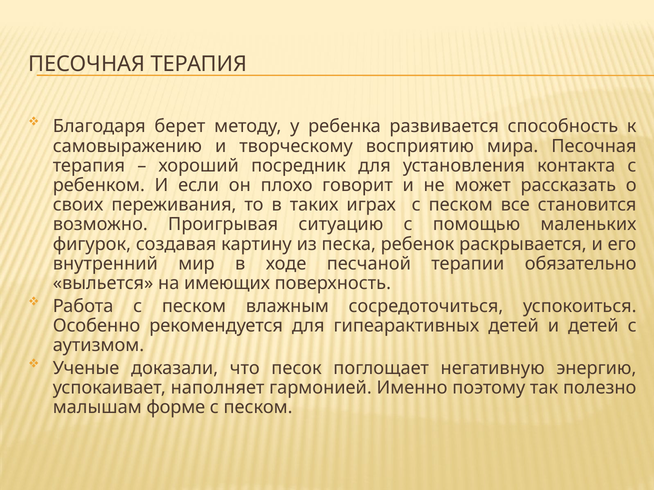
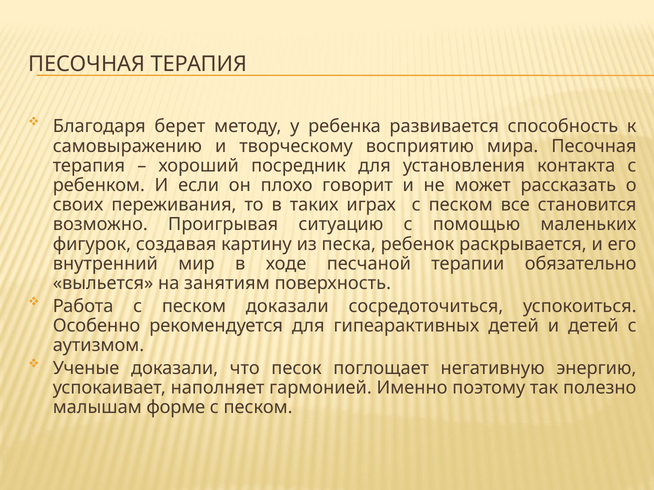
имеющих: имеющих -> занятиям
песком влажным: влажным -> доказали
